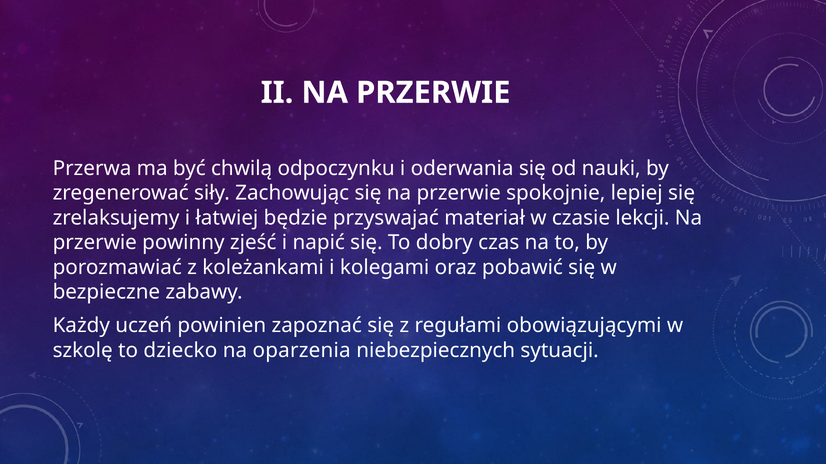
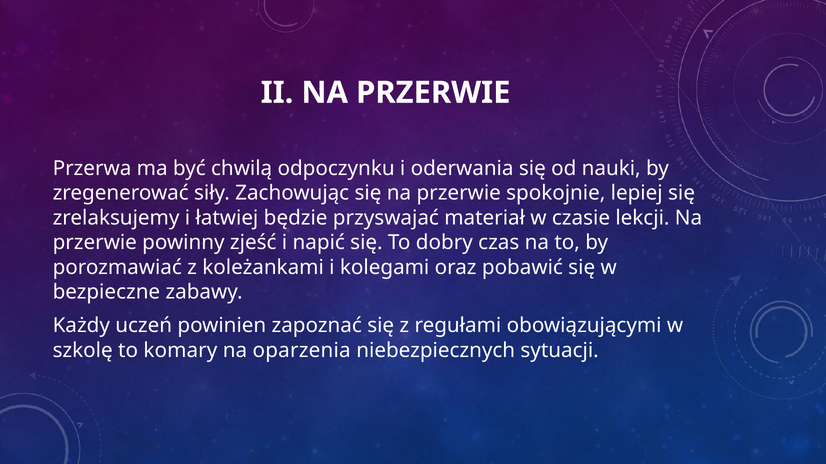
dziecko: dziecko -> komary
